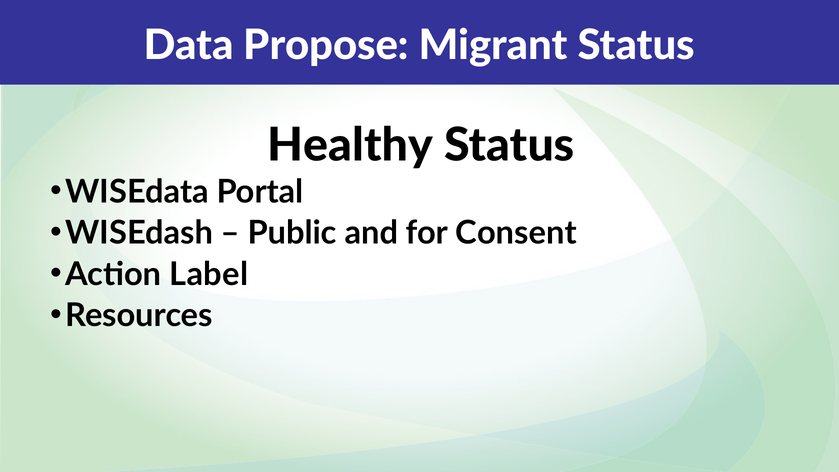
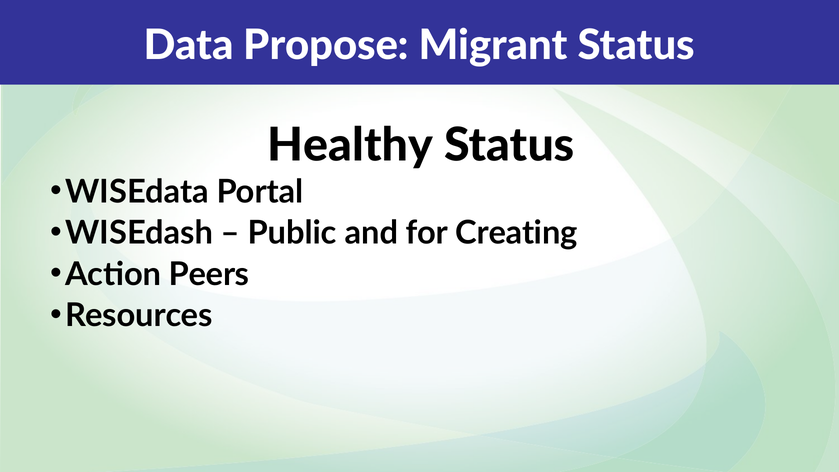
Consent: Consent -> Creating
Label: Label -> Peers
